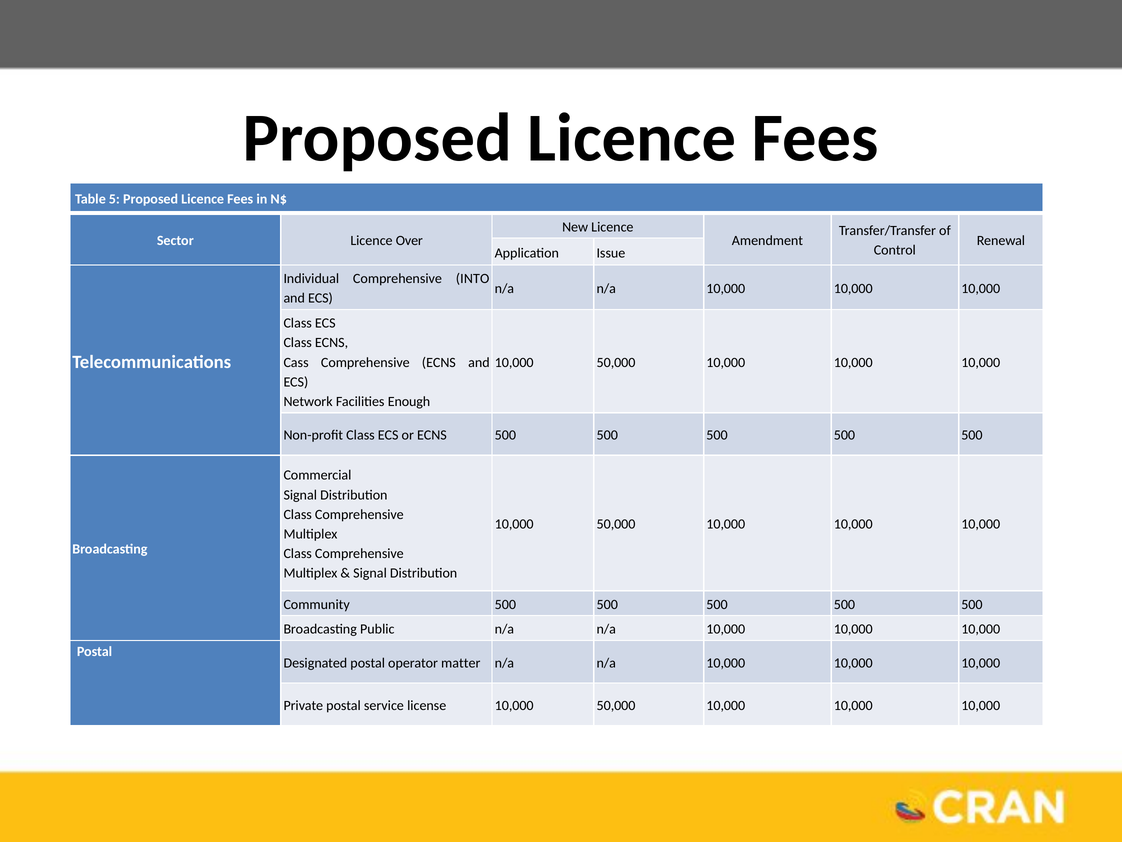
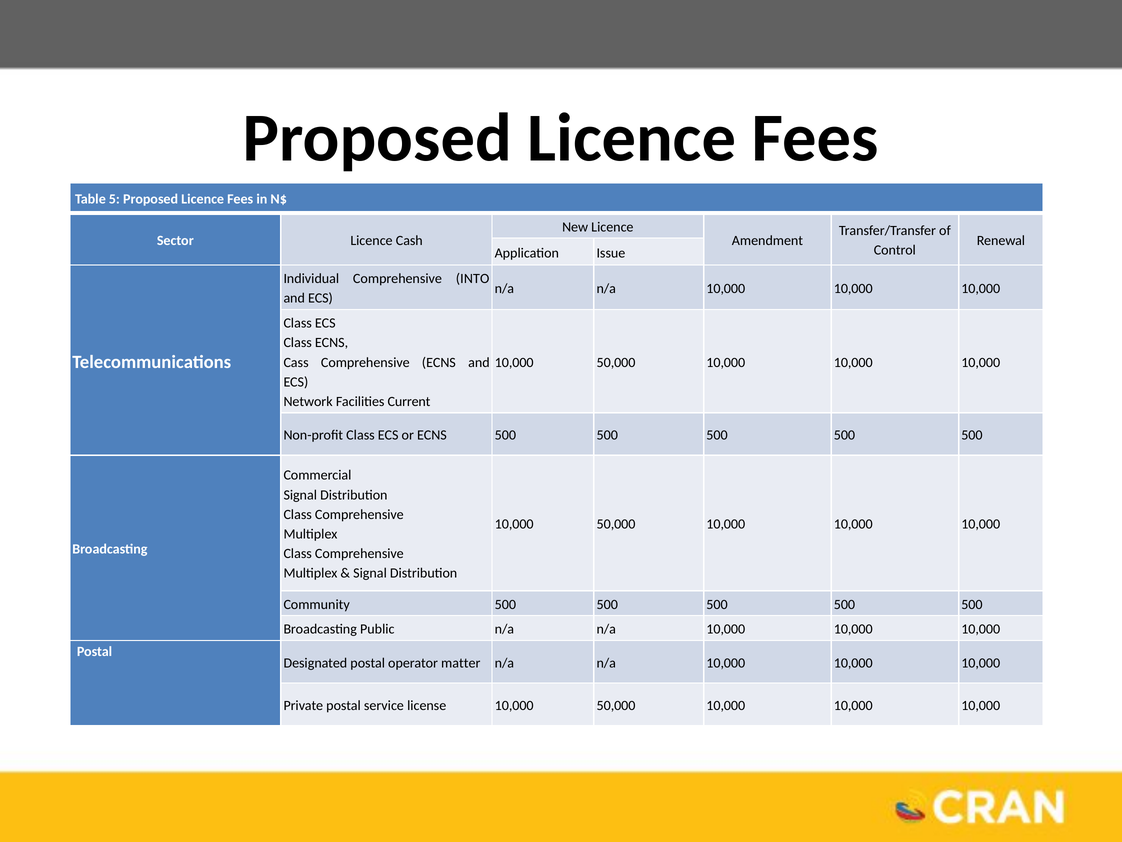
Over: Over -> Cash
Enough: Enough -> Current
